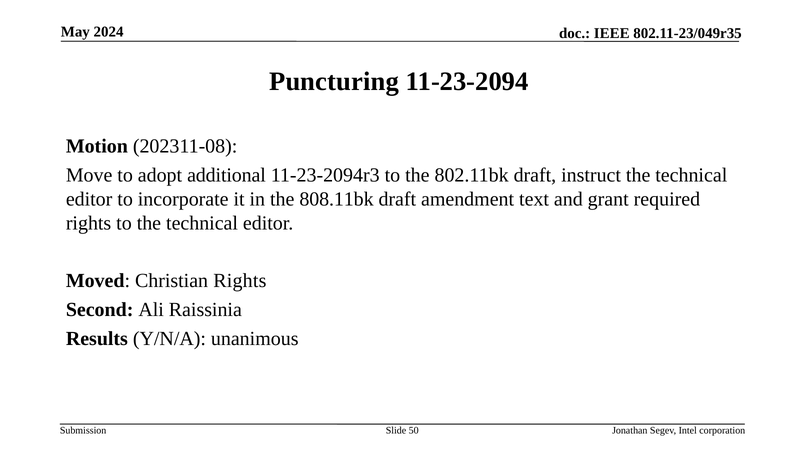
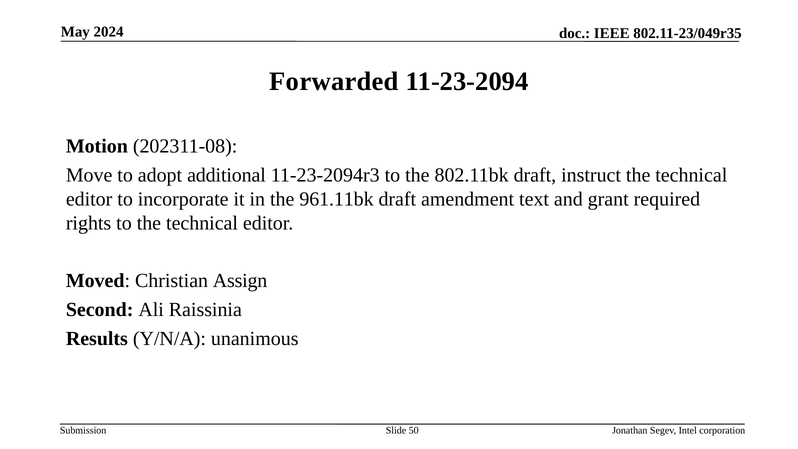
Puncturing: Puncturing -> Forwarded
808.11bk: 808.11bk -> 961.11bk
Christian Rights: Rights -> Assign
